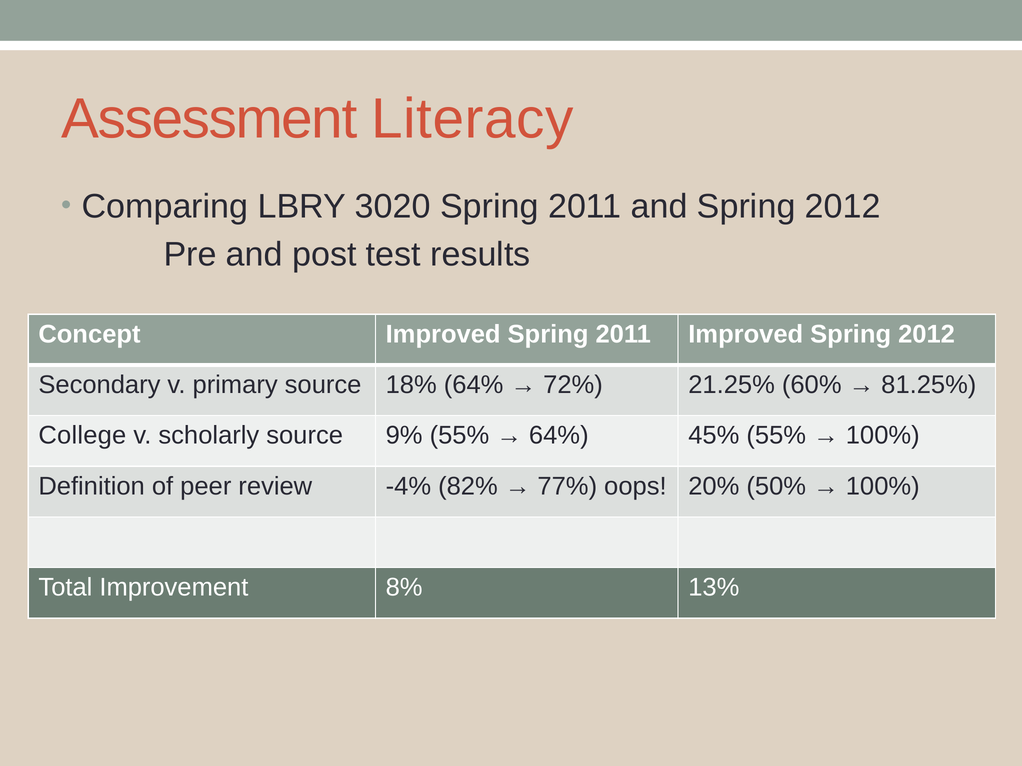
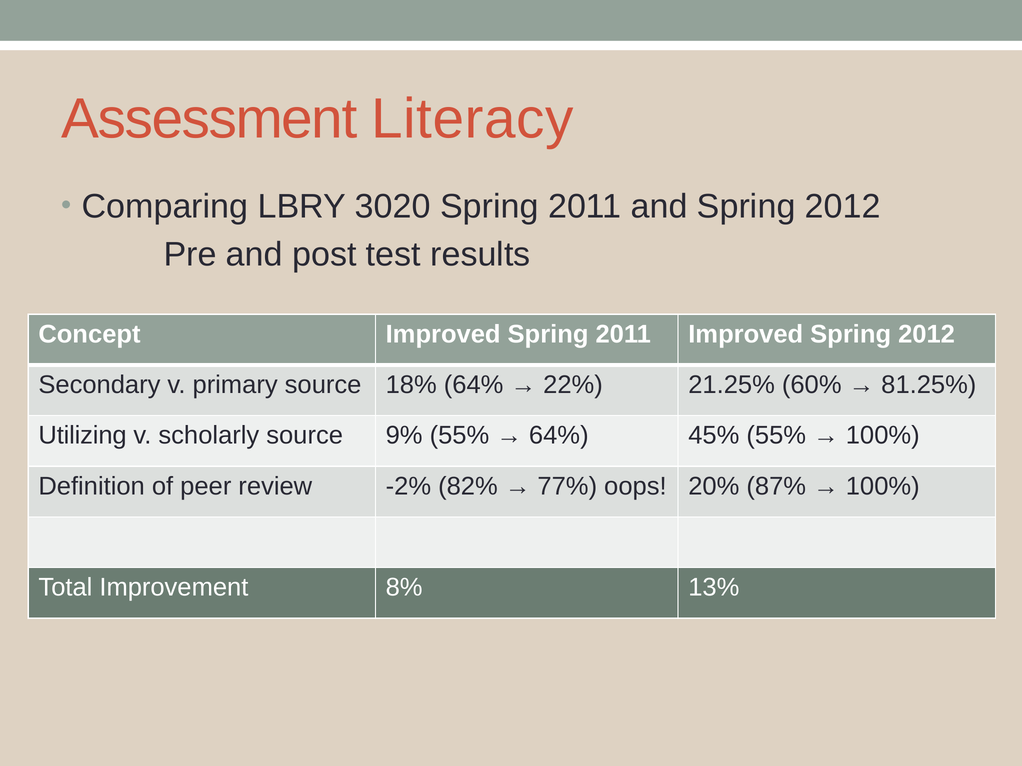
72%: 72% -> 22%
College: College -> Utilizing
-4%: -4% -> -2%
50%: 50% -> 87%
